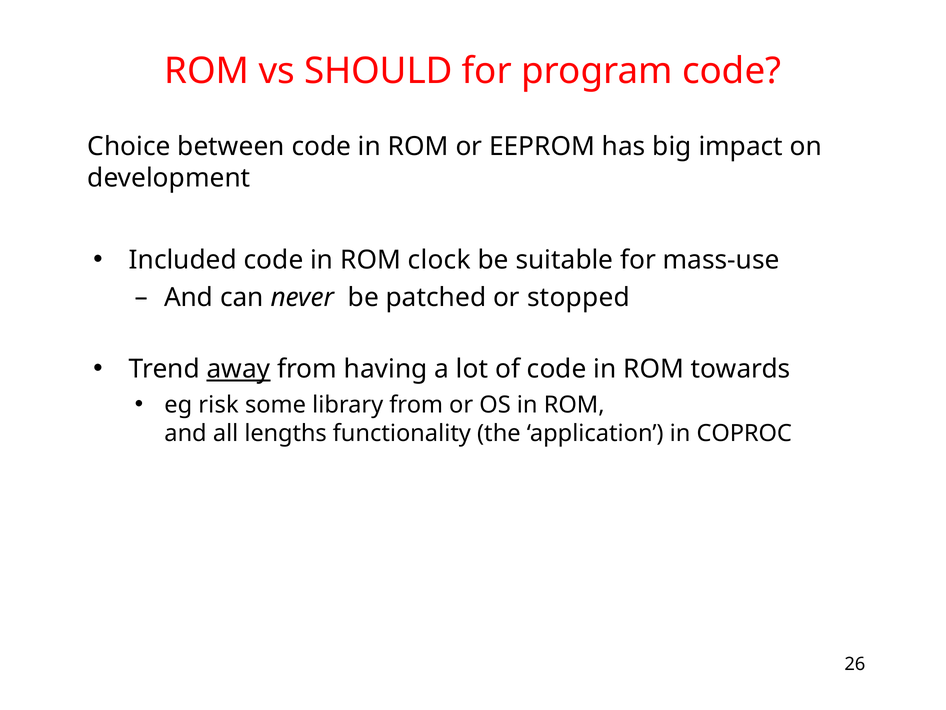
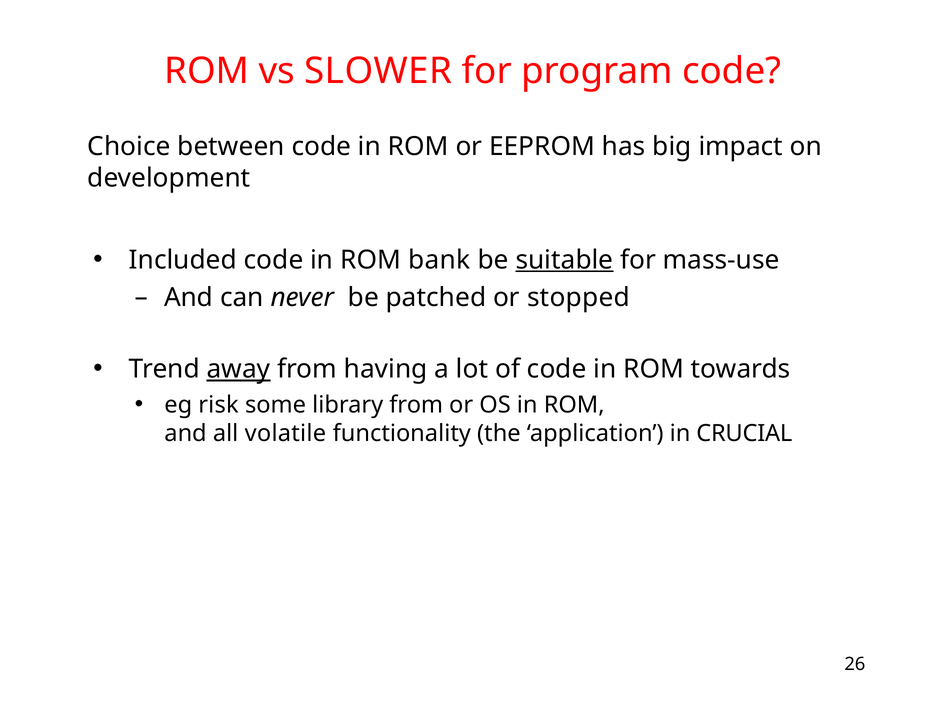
SHOULD: SHOULD -> SLOWER
clock: clock -> bank
suitable underline: none -> present
lengths: lengths -> volatile
COPROC: COPROC -> CRUCIAL
